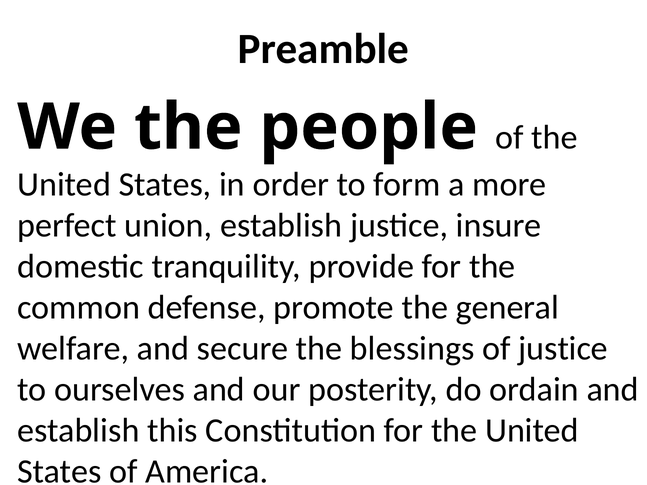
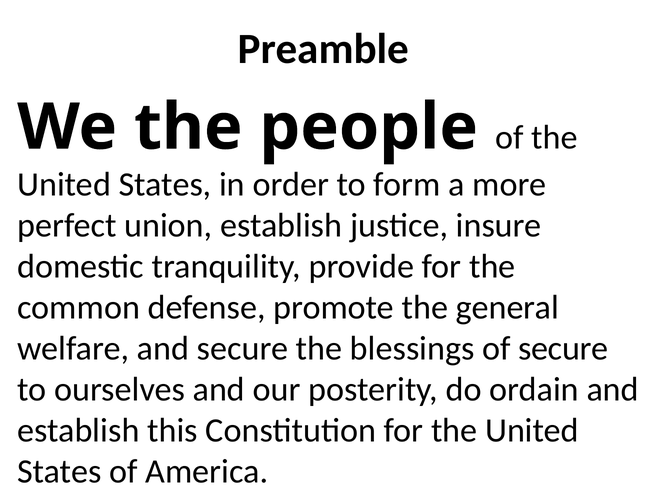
of justice: justice -> secure
